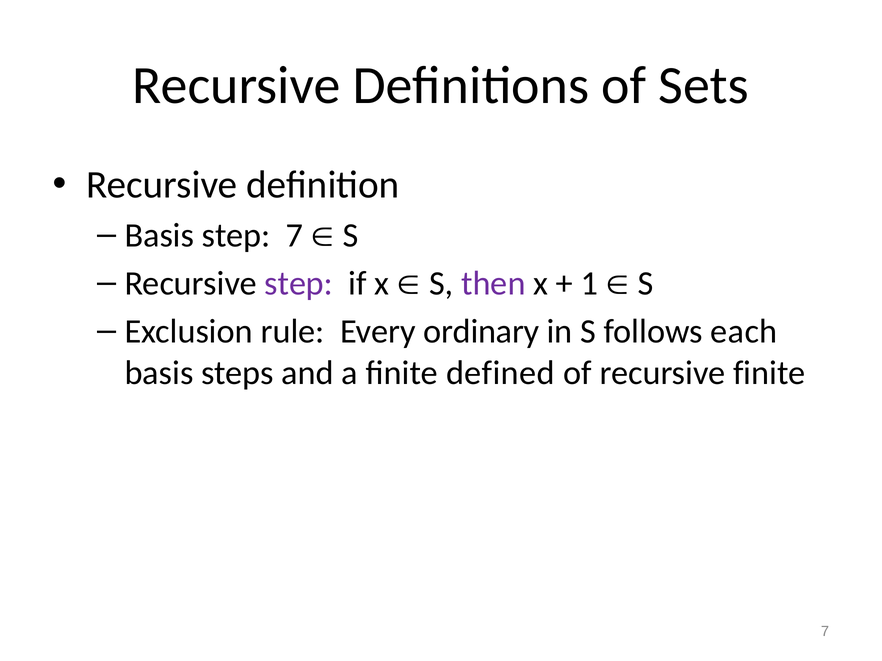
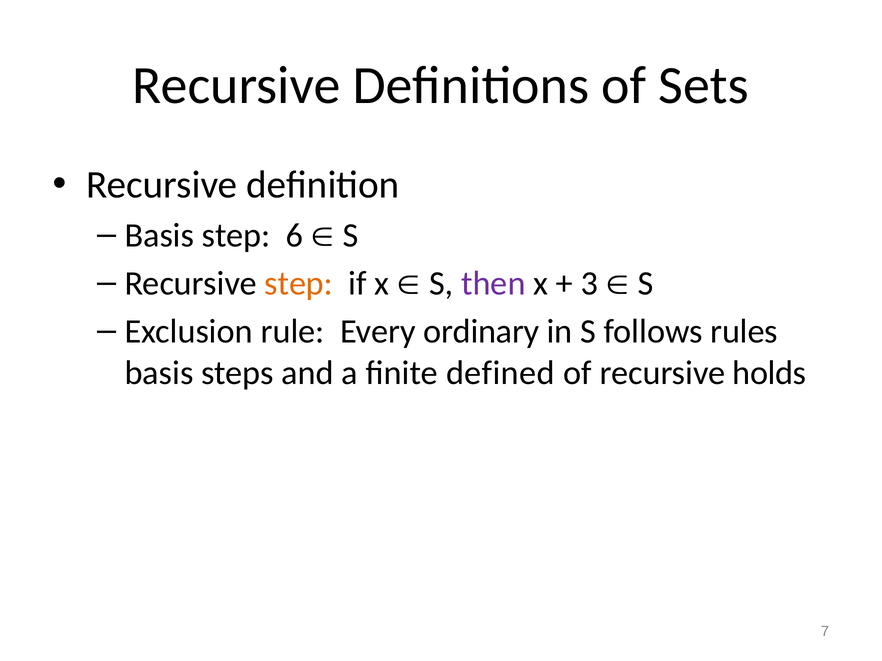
step 7: 7 -> 6
step at (299, 284) colour: purple -> orange
1: 1 -> 3
each: each -> rules
recursive finite: finite -> holds
